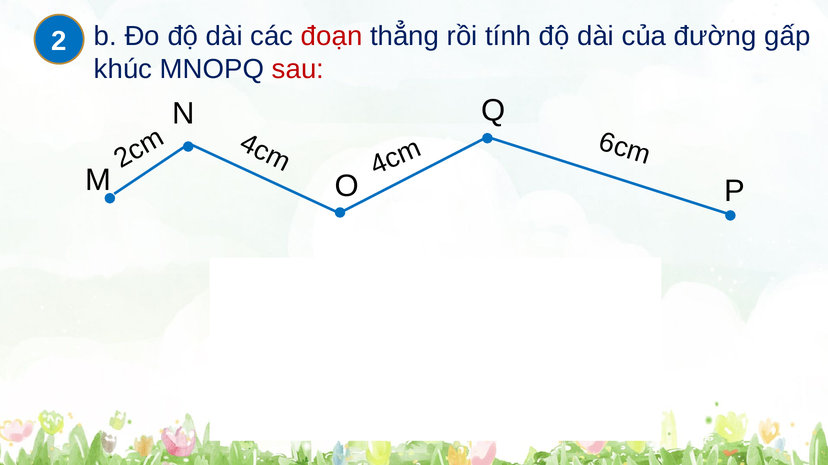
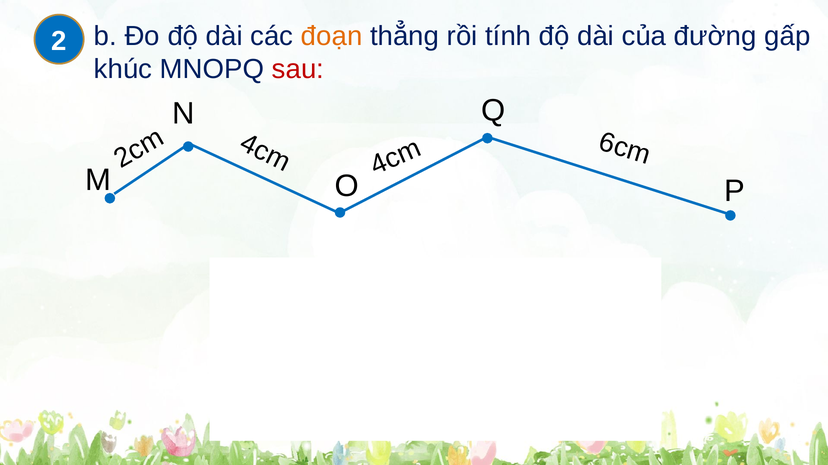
đoạn colour: red -> orange
